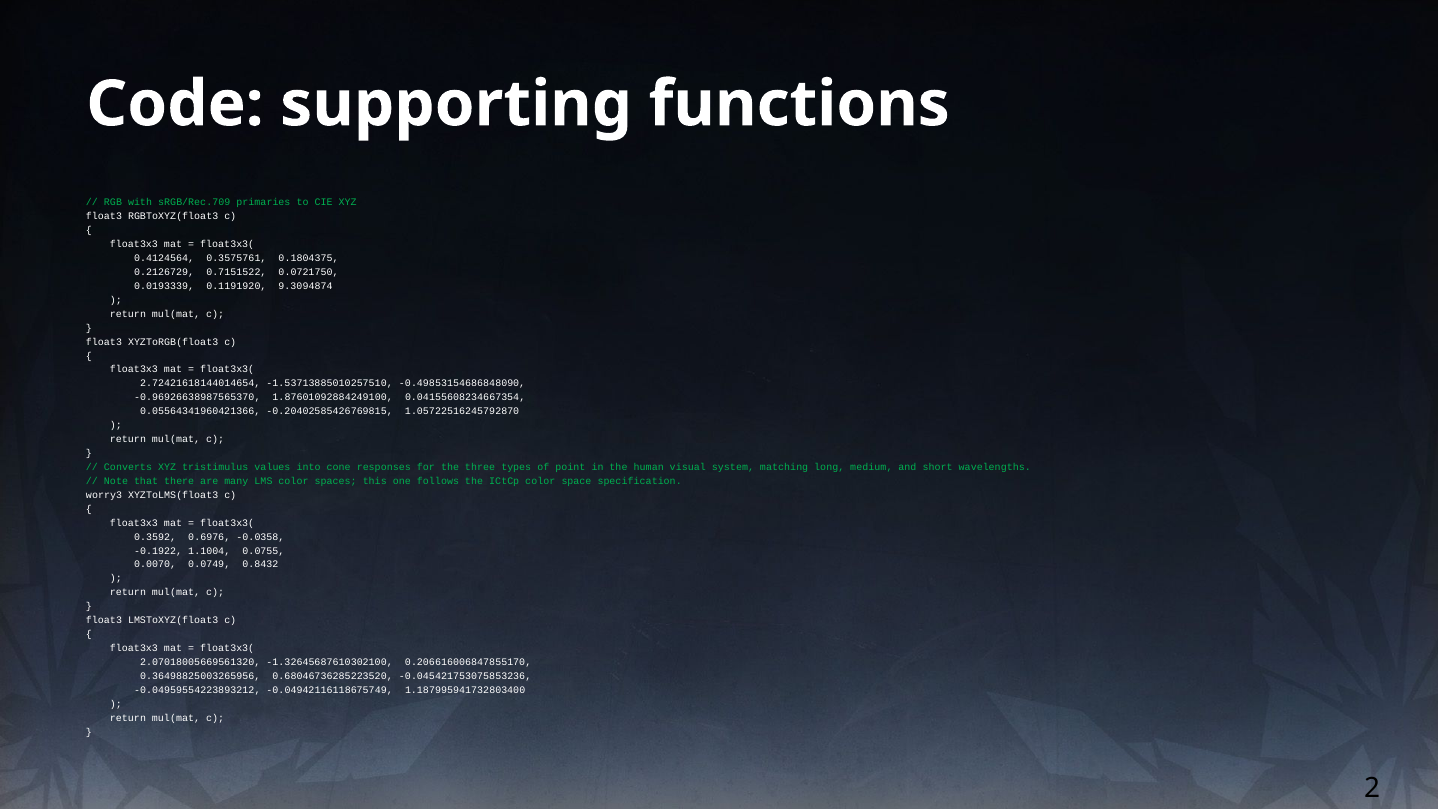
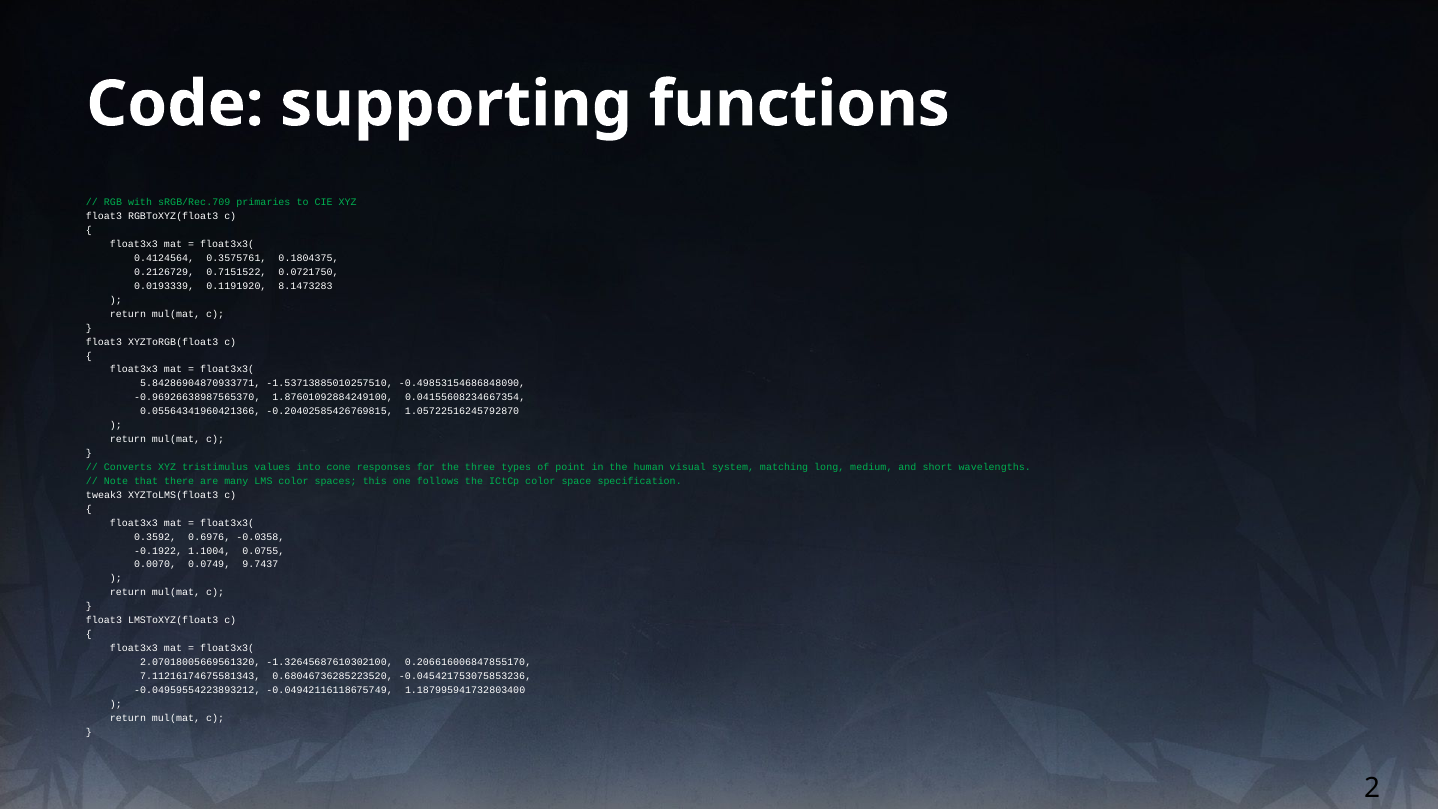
9.3094874: 9.3094874 -> 8.1473283
2.72421618144014654: 2.72421618144014654 -> 5.84286904870933771
worry3: worry3 -> tweak3
0.8432: 0.8432 -> 9.7437
0.36498825003265956: 0.36498825003265956 -> 7.11216174675581343
